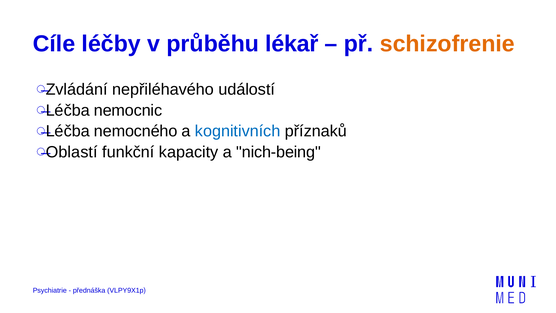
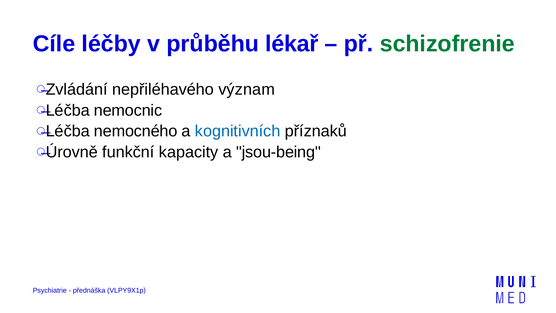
schizofrenie colour: orange -> green
událostí: událostí -> význam
Oblastí: Oblastí -> Úrovně
nich-being: nich-being -> jsou-being
